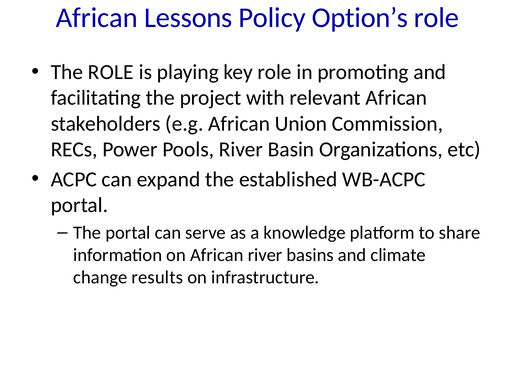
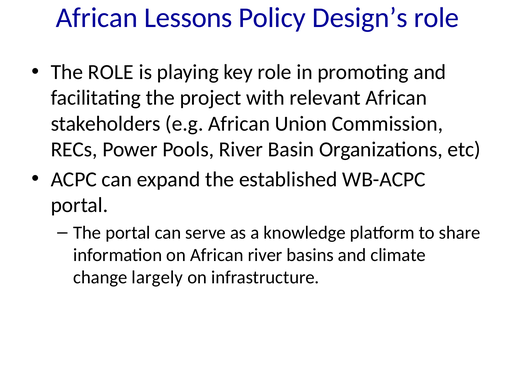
Option’s: Option’s -> Design’s
results: results -> largely
